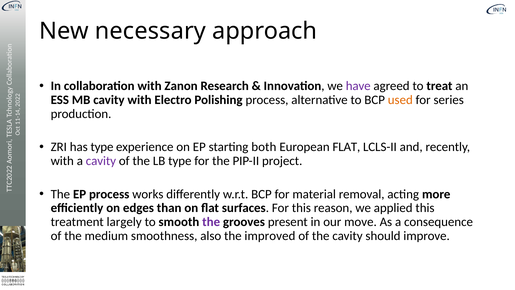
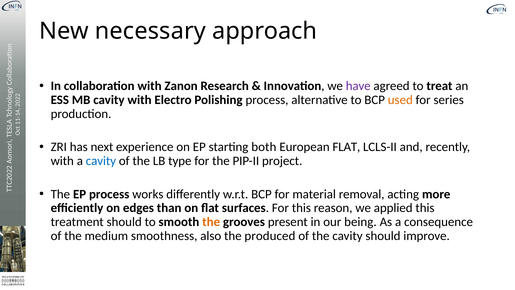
has type: type -> next
cavity at (101, 161) colour: purple -> blue
treatment largely: largely -> should
the at (211, 222) colour: purple -> orange
move: move -> being
improved: improved -> produced
